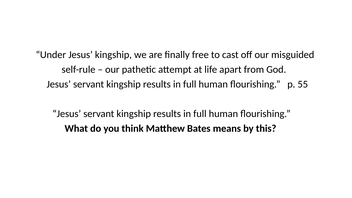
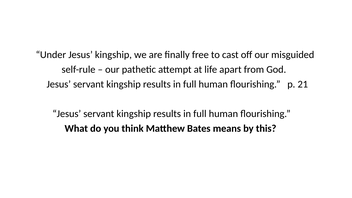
55: 55 -> 21
